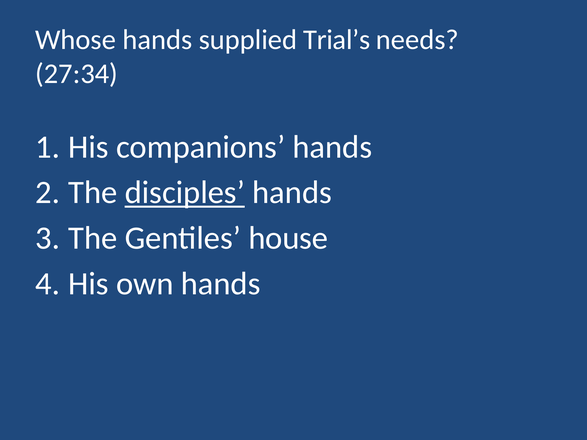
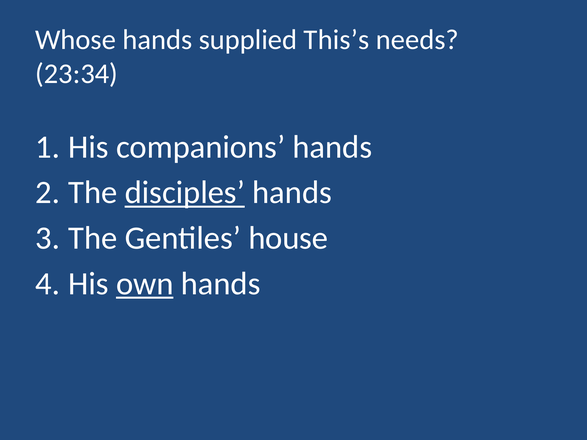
Trial’s: Trial’s -> This’s
27:34: 27:34 -> 23:34
own underline: none -> present
